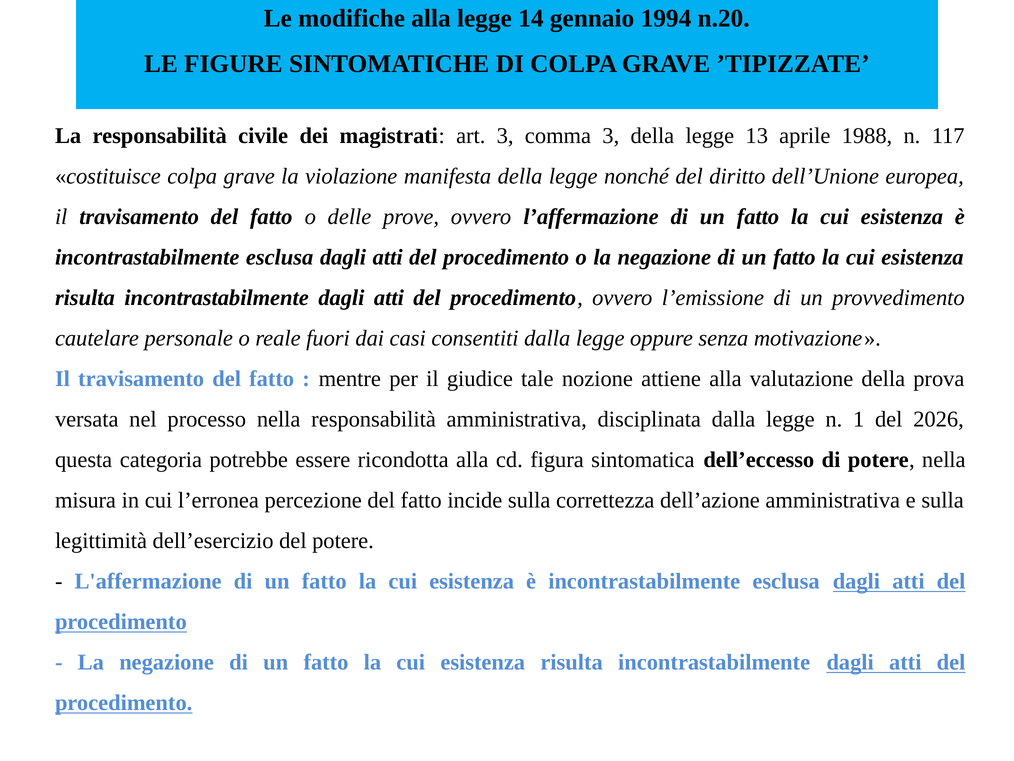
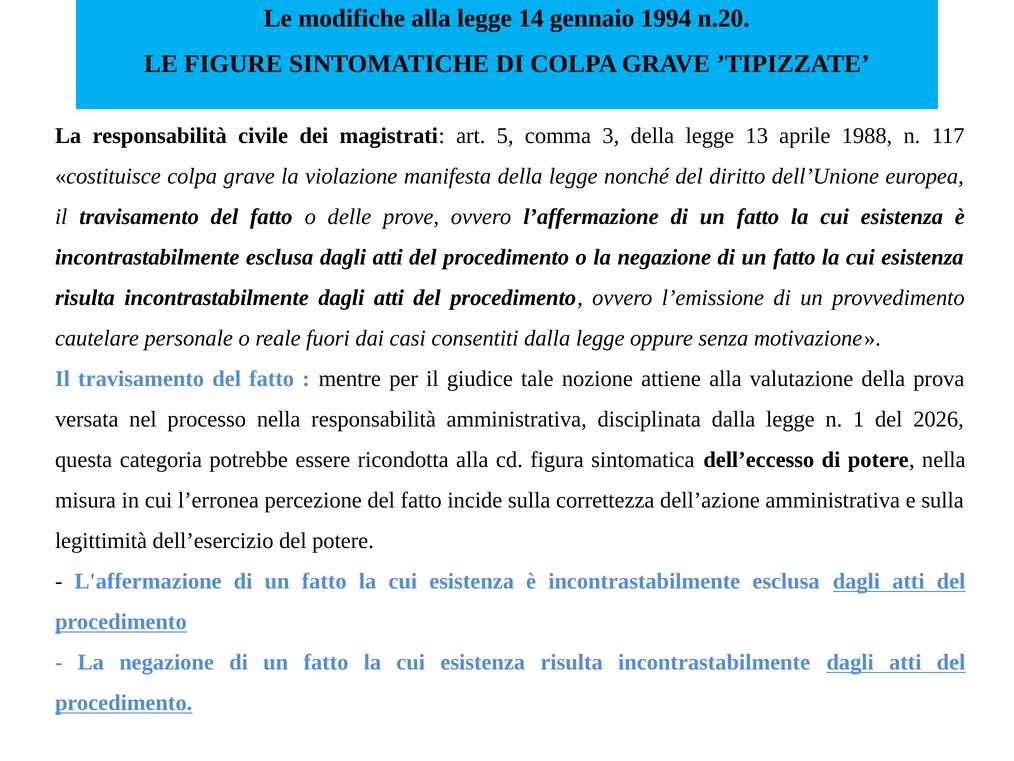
art 3: 3 -> 5
